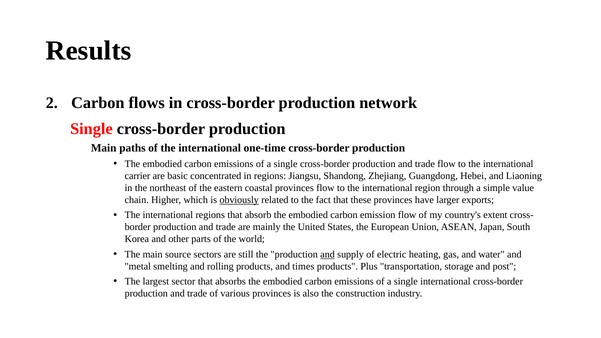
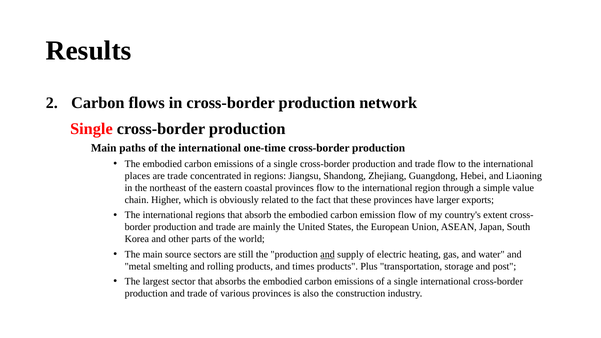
carrier: carrier -> places
are basic: basic -> trade
obviously underline: present -> none
